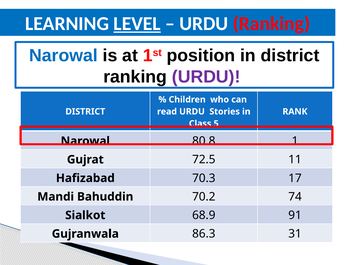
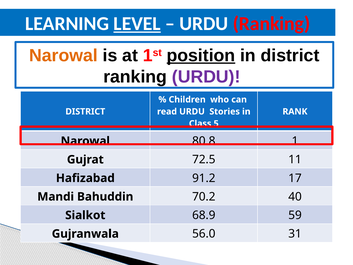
Narowal at (63, 55) colour: blue -> orange
position underline: none -> present
70.3: 70.3 -> 91.2
74: 74 -> 40
91: 91 -> 59
86.3: 86.3 -> 56.0
